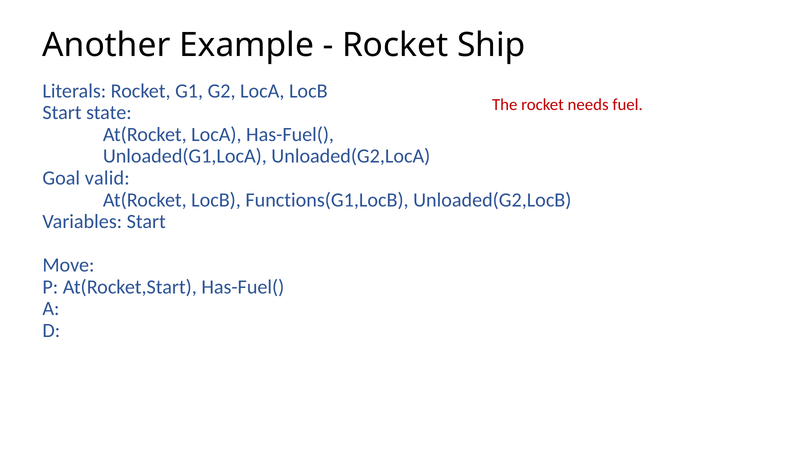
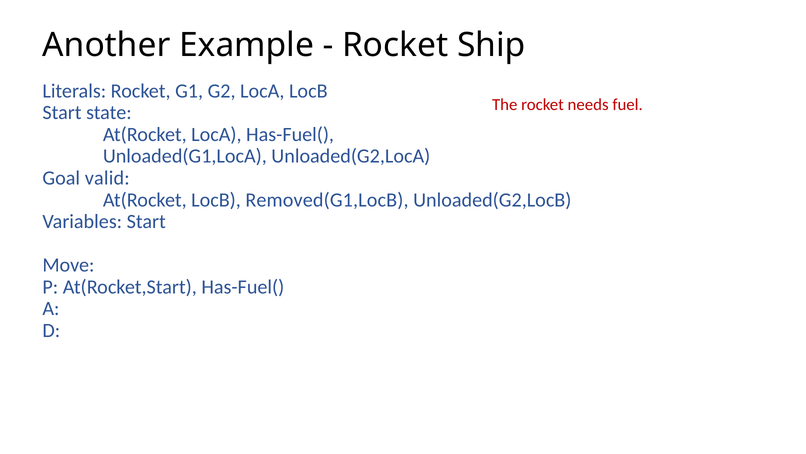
Functions(G1,LocB: Functions(G1,LocB -> Removed(G1,LocB
